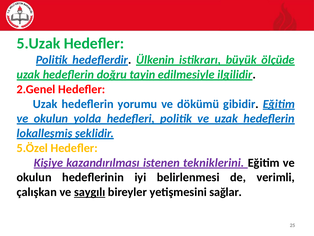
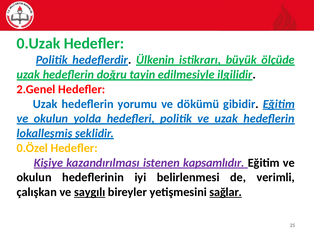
5.Uzak: 5.Uzak -> 0.Uzak
5.Özel: 5.Özel -> 0.Özel
tekniklerini: tekniklerini -> kapsamlıdır
sağlar underline: none -> present
